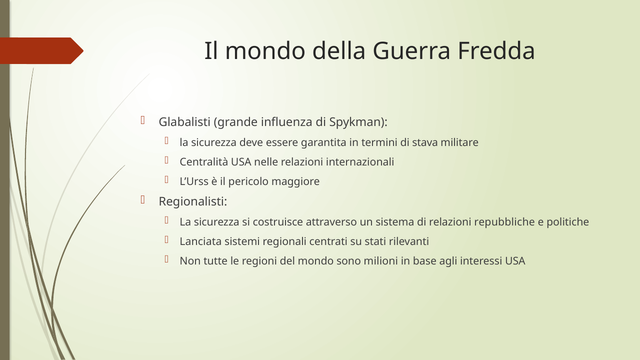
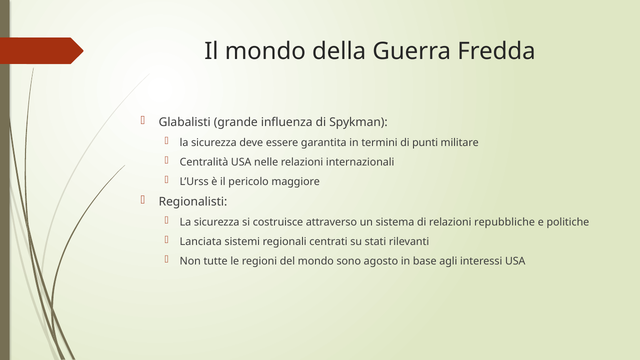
stava: stava -> punti
milioni: milioni -> agosto
